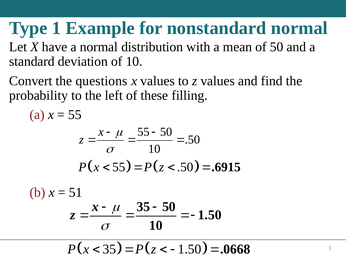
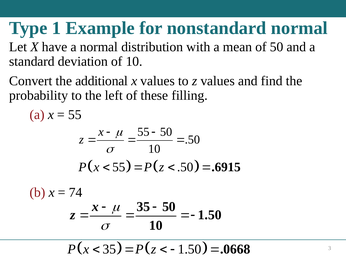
questions: questions -> additional
51: 51 -> 74
